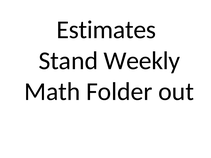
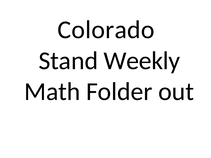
Estimates: Estimates -> Colorado
